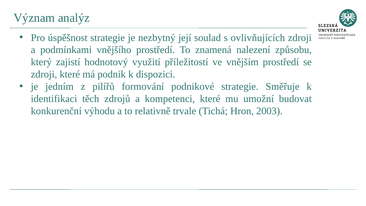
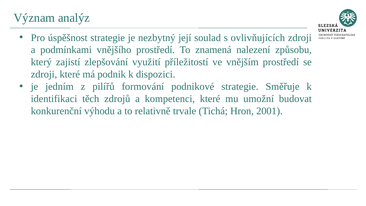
hodnotový: hodnotový -> zlepšování
2003: 2003 -> 2001
